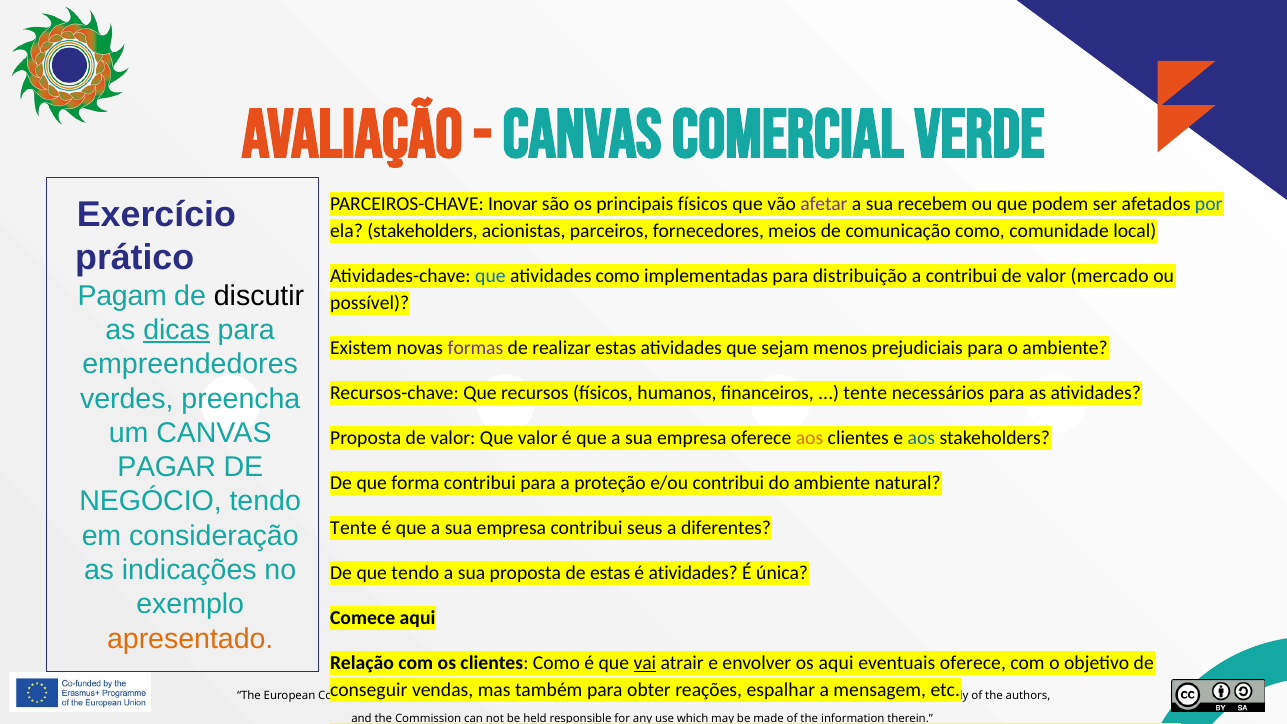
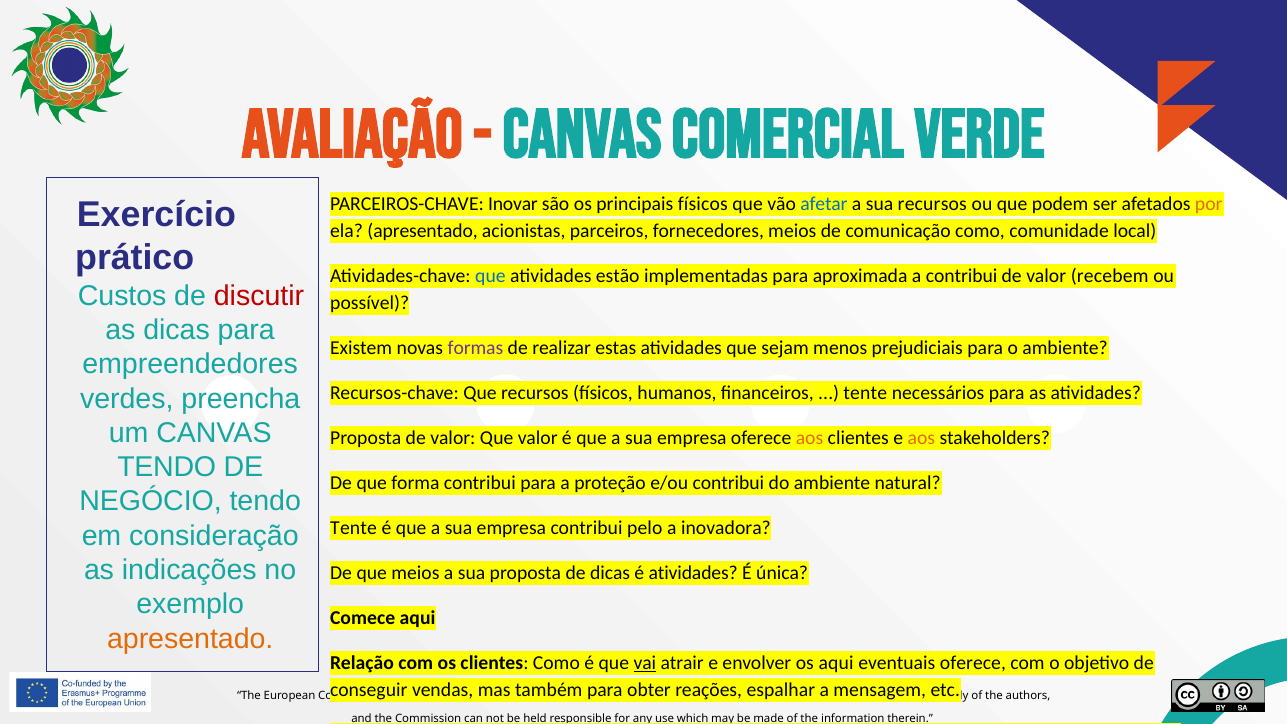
afetar colour: purple -> blue
sua recebem: recebem -> recursos
por colour: blue -> orange
ela stakeholders: stakeholders -> apresentado
atividades como: como -> estão
para distribuição: distribuição -> aproximada
valor mercado: mercado -> recebem
Pagam at (122, 296): Pagam -> Custos
discutir colour: black -> red
dicas at (177, 330) underline: present -> none
aos at (921, 438) colour: blue -> orange
PAGAR at (167, 467): PAGAR -> TENDO
contribui seus: seus -> pelo
a diferentes: diferentes -> inovadora
que tendo: tendo -> meios
de estas: estas -> dicas
